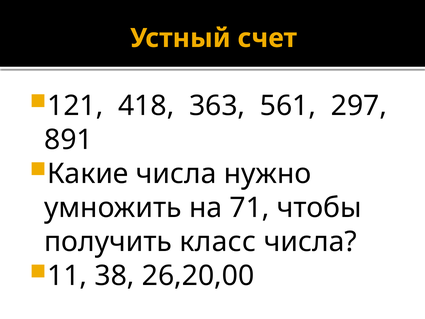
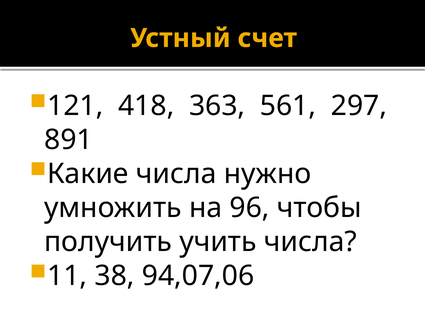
71: 71 -> 96
класс: класс -> учить
26,20,00: 26,20,00 -> 94,07,06
